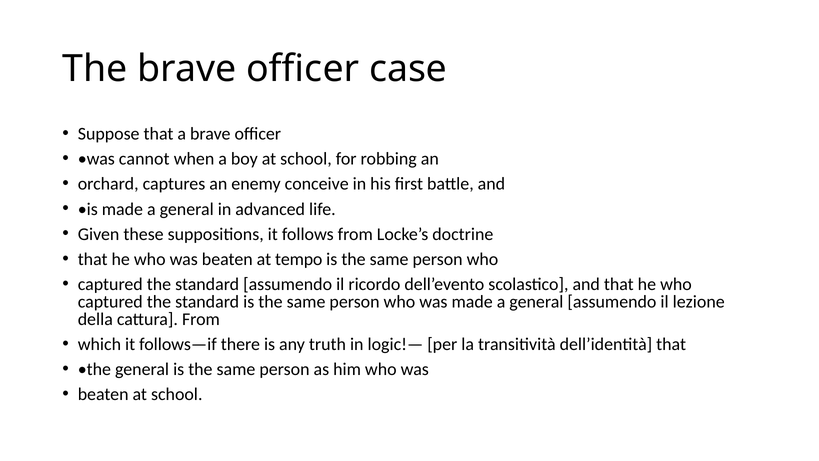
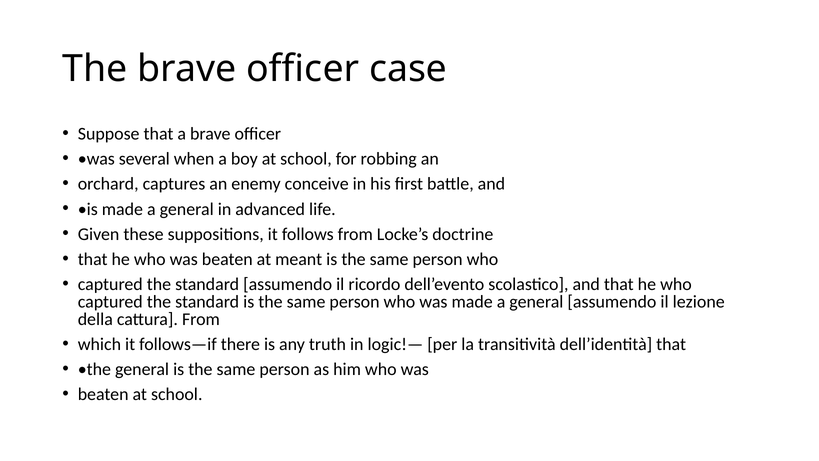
cannot: cannot -> several
tempo: tempo -> meant
